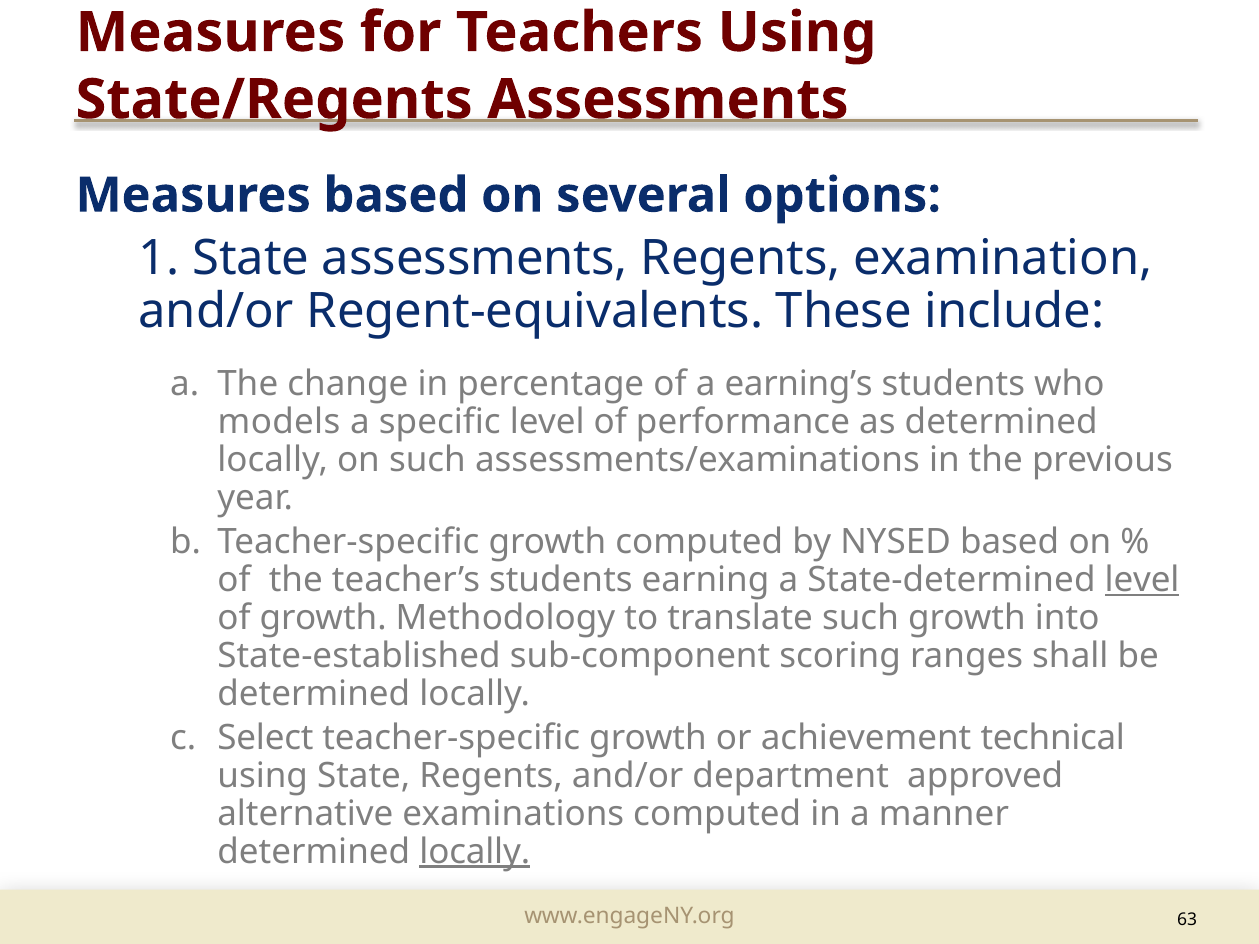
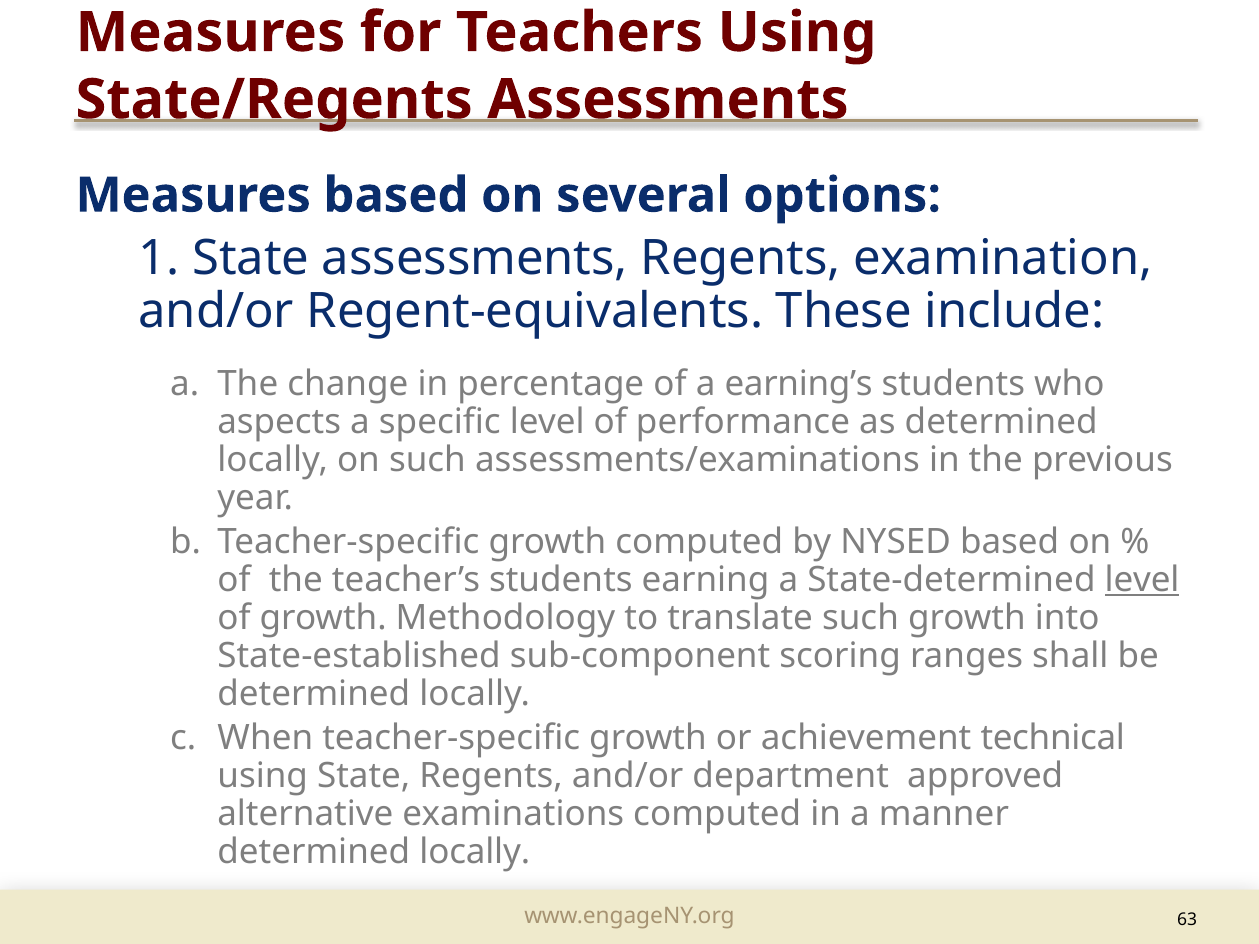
models: models -> aspects
Select: Select -> When
locally at (475, 852) underline: present -> none
